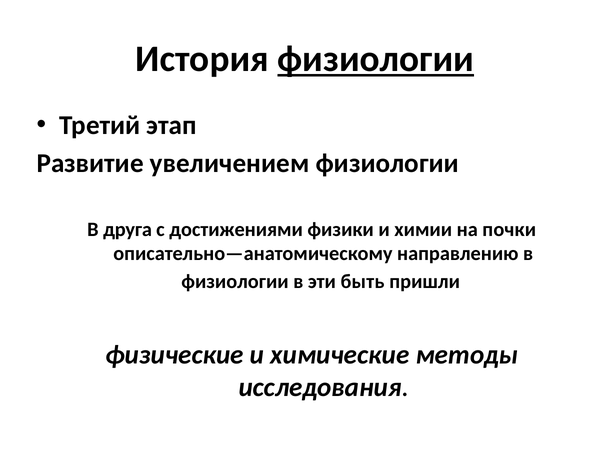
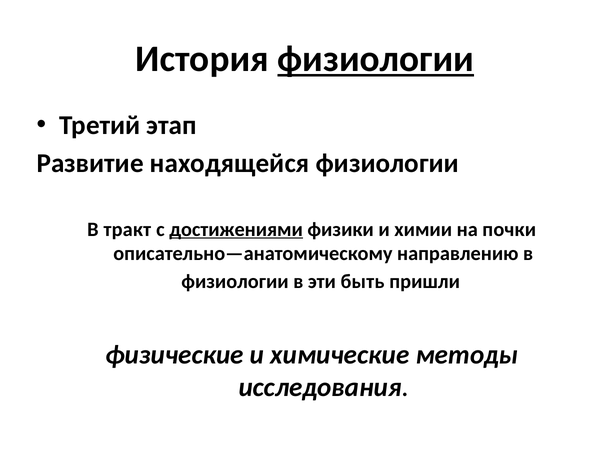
увеличением: увеличением -> находящейся
друга: друга -> тракт
достижениями underline: none -> present
